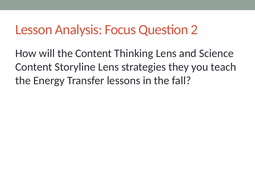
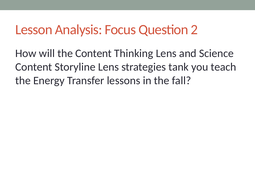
they: they -> tank
